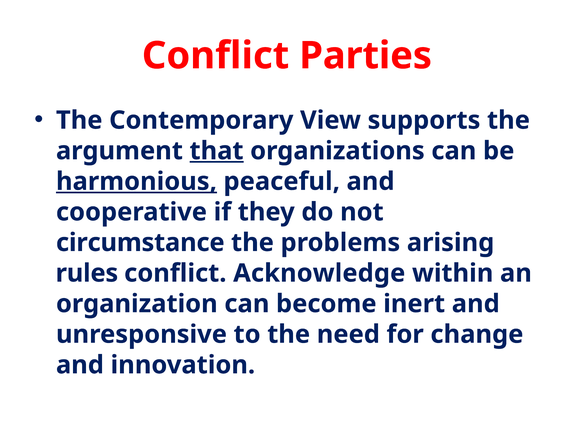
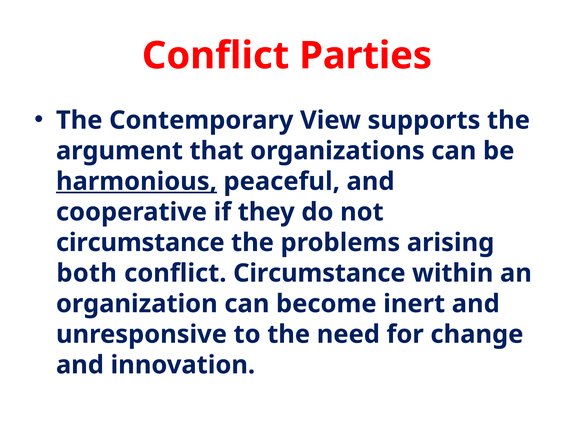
that underline: present -> none
rules: rules -> both
conflict Acknowledge: Acknowledge -> Circumstance
